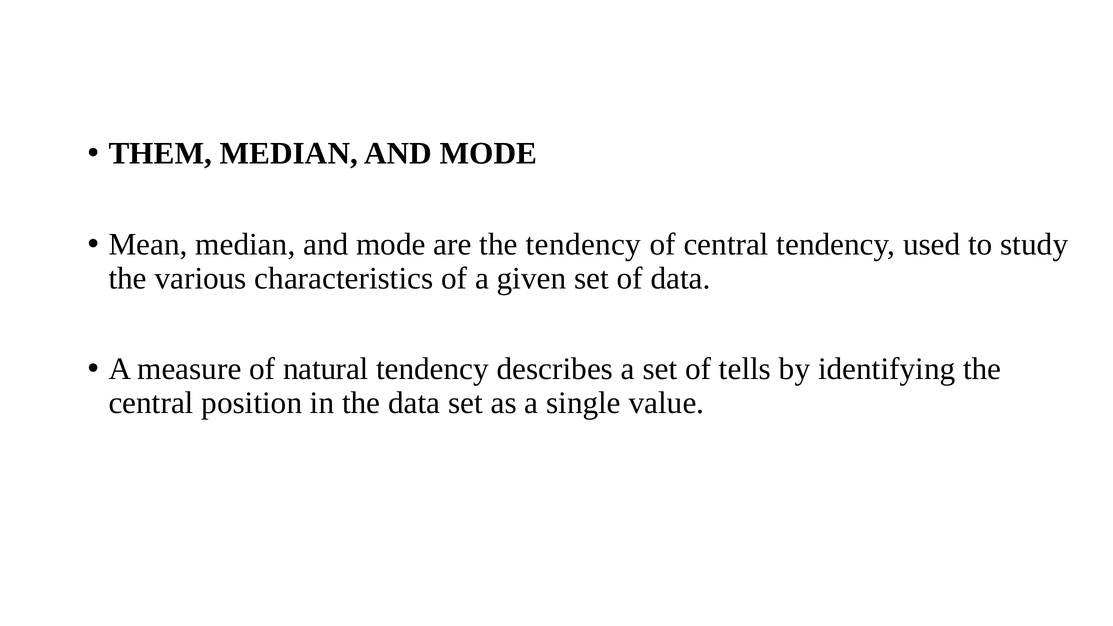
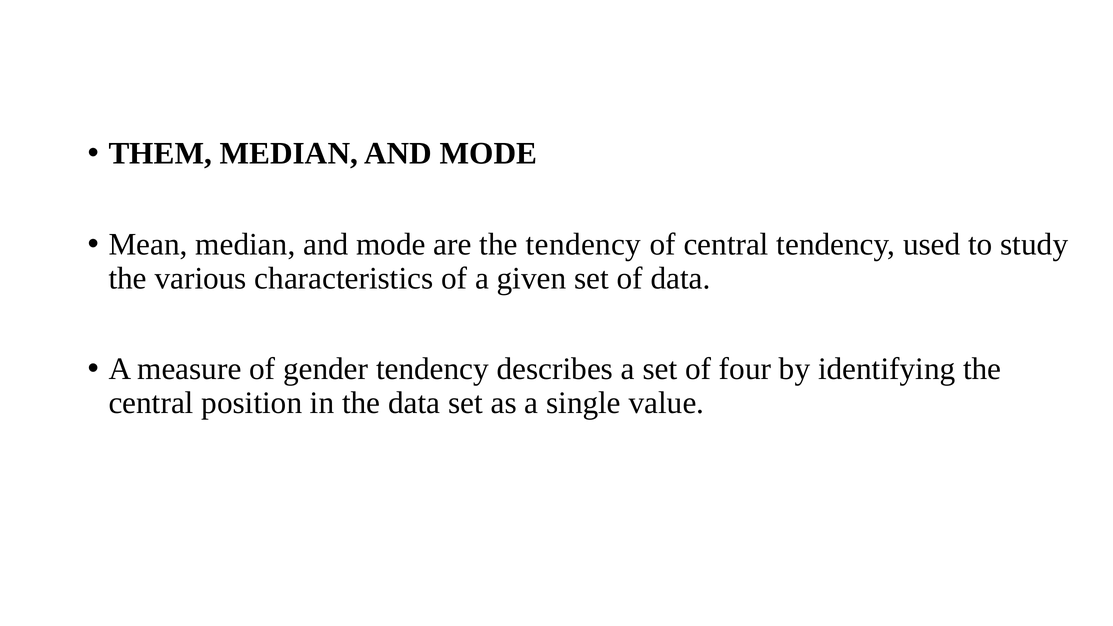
natural: natural -> gender
tells: tells -> four
